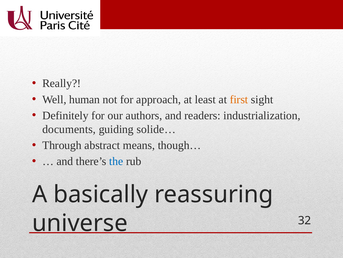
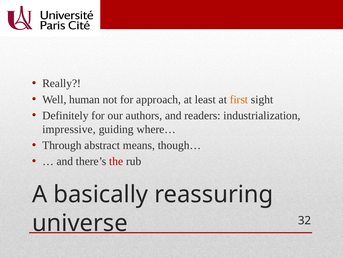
documents: documents -> impressive
solide…: solide… -> where…
the colour: blue -> red
